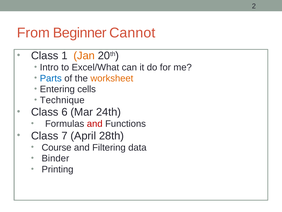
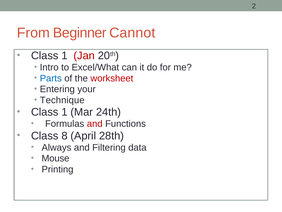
Jan colour: orange -> red
worksheet colour: orange -> red
cells: cells -> your
6 at (64, 112): 6 -> 1
7: 7 -> 8
Course: Course -> Always
Binder: Binder -> Mouse
